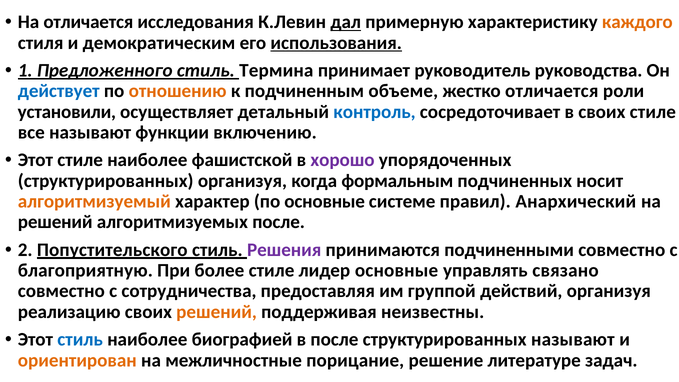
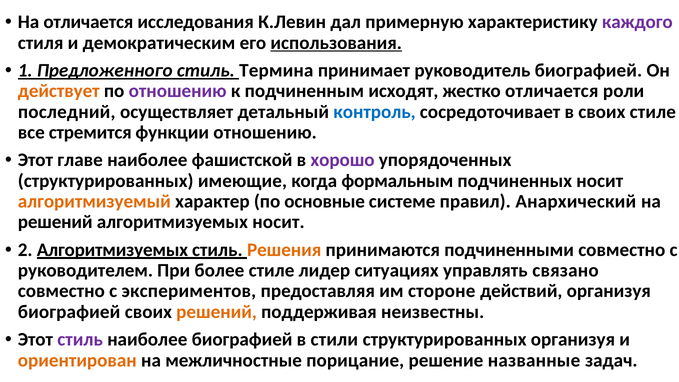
дал underline: present -> none
каждого colour: orange -> purple
руководитель руководства: руководства -> биографией
действует colour: blue -> orange
отношению at (178, 91) colour: orange -> purple
объеме: объеме -> исходят
установили: установили -> последний
все называют: называют -> стремится
функции включению: включению -> отношению
Этот стиле: стиле -> главе
структурированных организуя: организуя -> имеющие
алгоритмизуемых после: после -> носит
2 Попустительского: Попустительского -> Алгоритмизуемых
Решения colour: purple -> orange
благоприятную: благоприятную -> руководителем
лидер основные: основные -> ситуациях
сотрудничества: сотрудничества -> экспериментов
группой: группой -> стороне
реализацию at (69, 312): реализацию -> биографией
стиль at (80, 340) colour: blue -> purple
в после: после -> стили
структурированных называют: называют -> организуя
литературе: литературе -> названные
